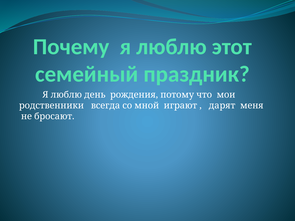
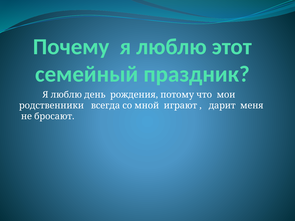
дарят: дарят -> дарит
